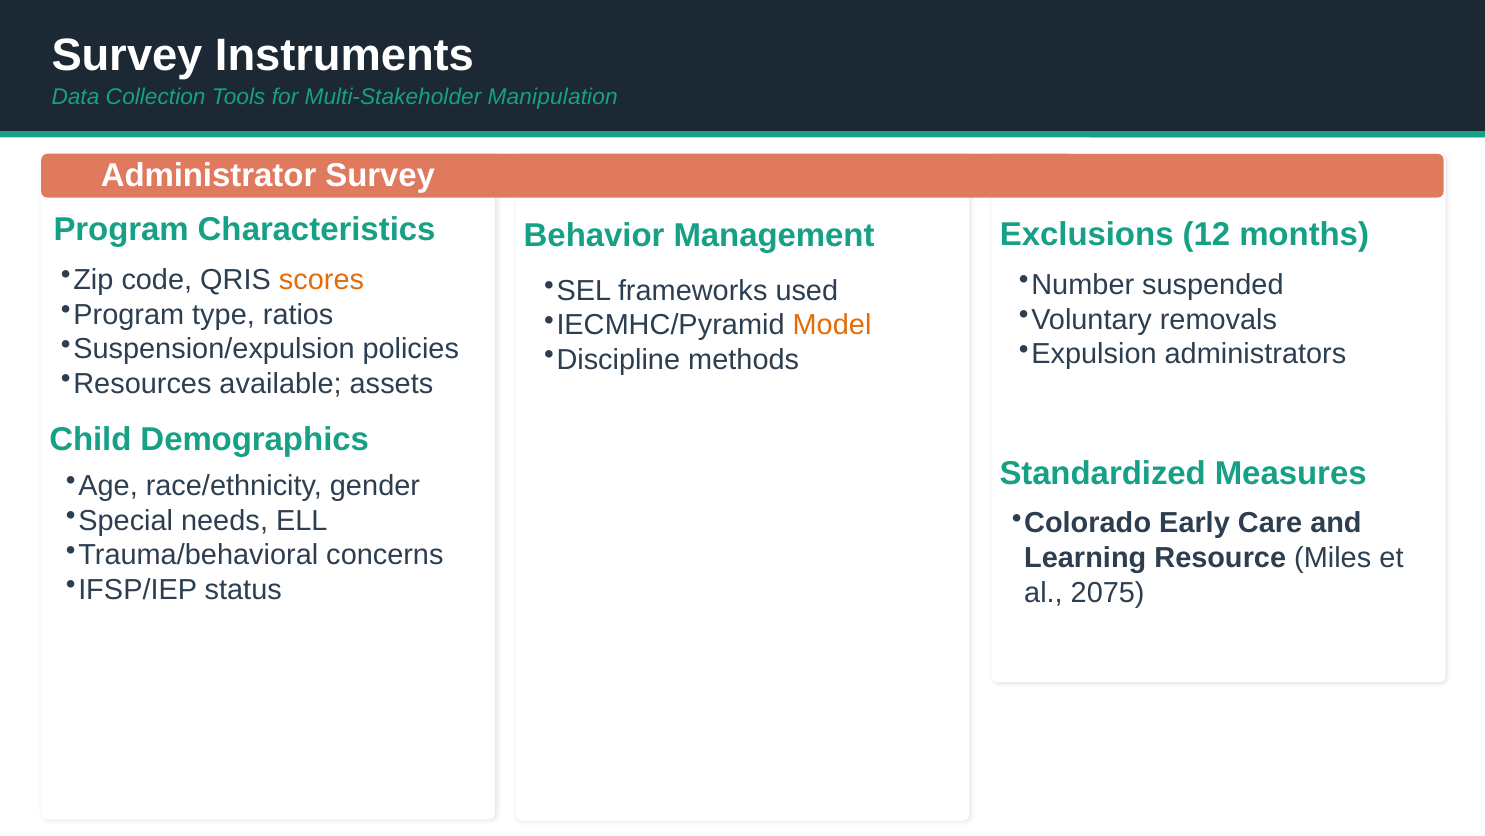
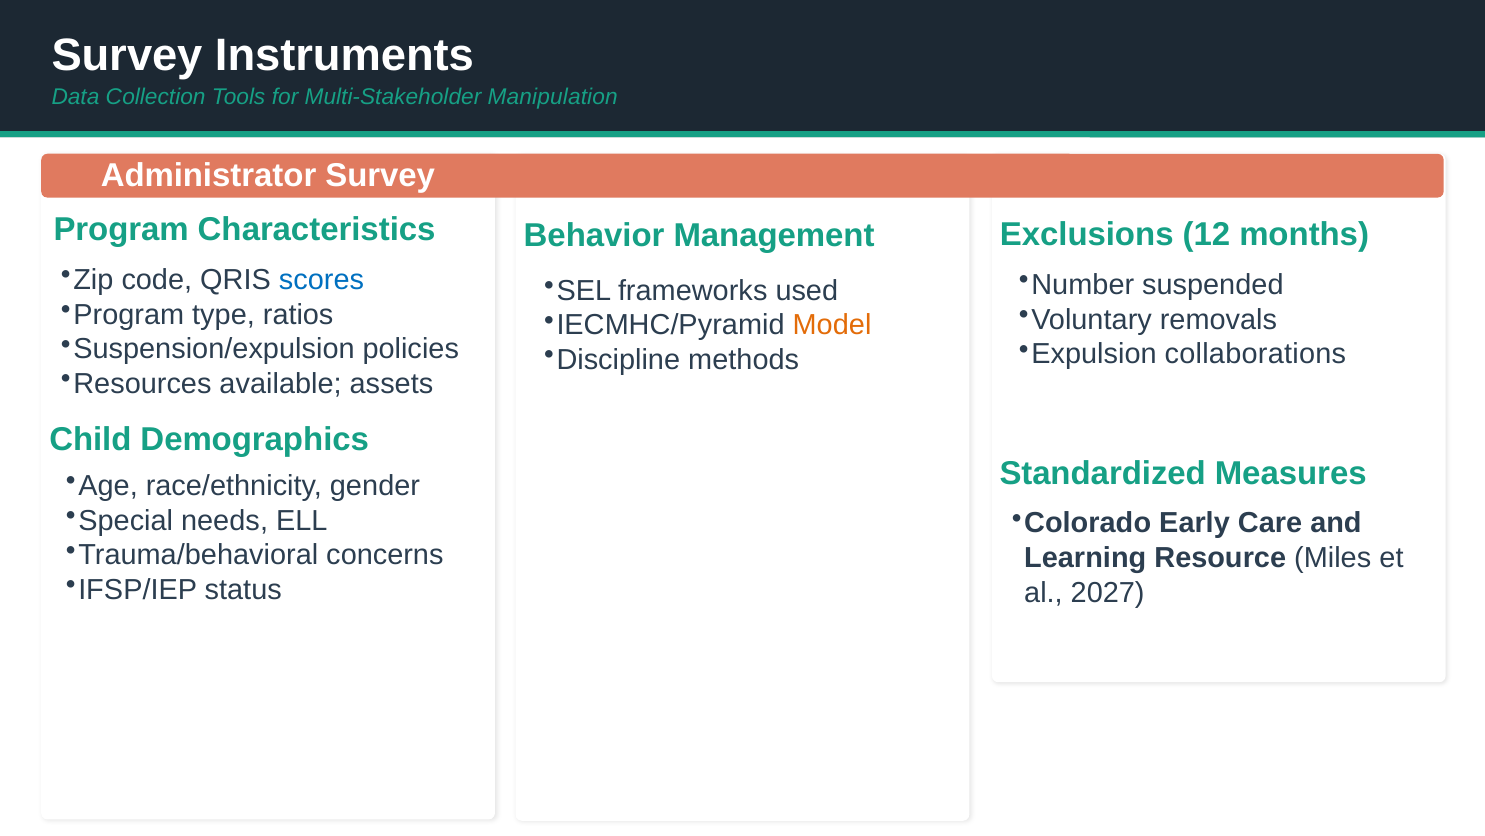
scores colour: orange -> blue
administrators: administrators -> collaborations
2075: 2075 -> 2027
